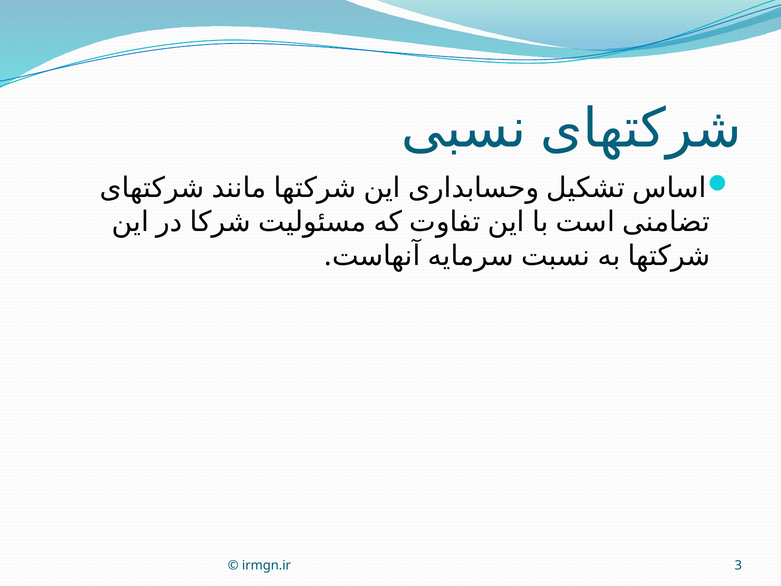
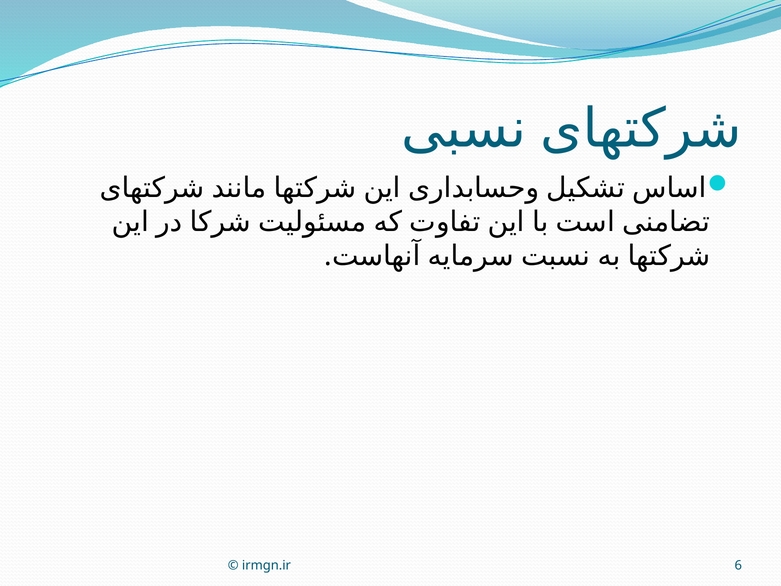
3: 3 -> 6
